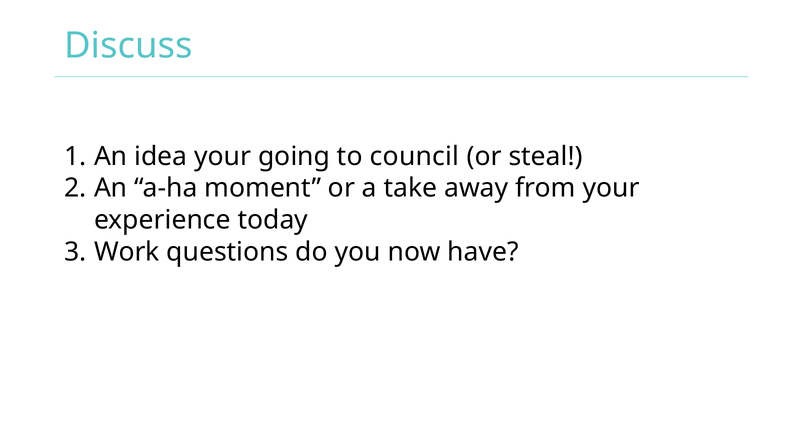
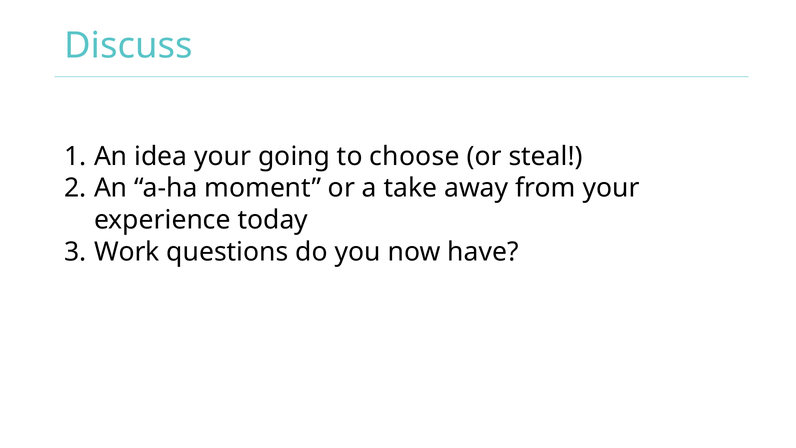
council: council -> choose
